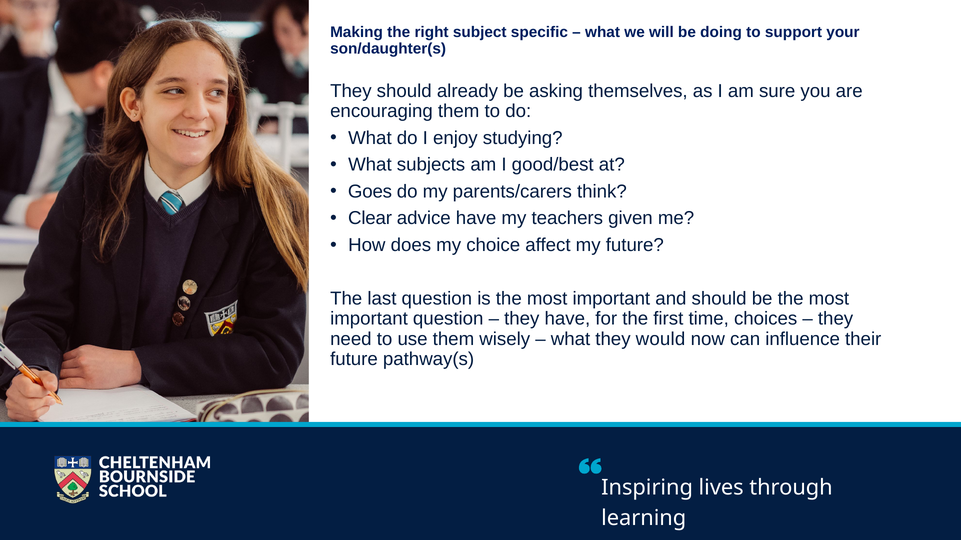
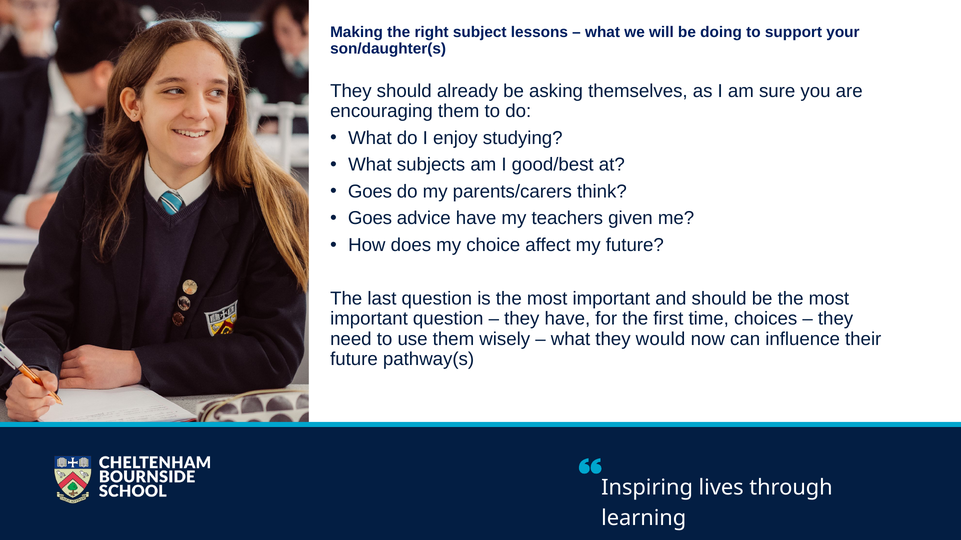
specific: specific -> lessons
Clear at (370, 219): Clear -> Goes
